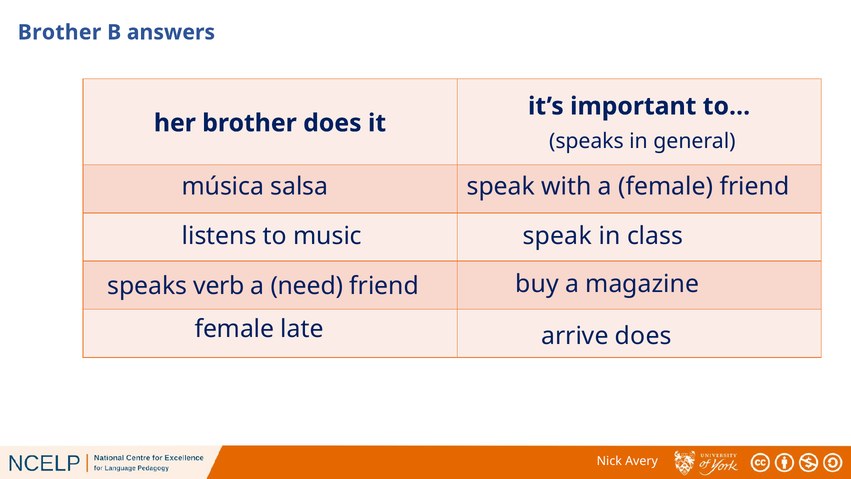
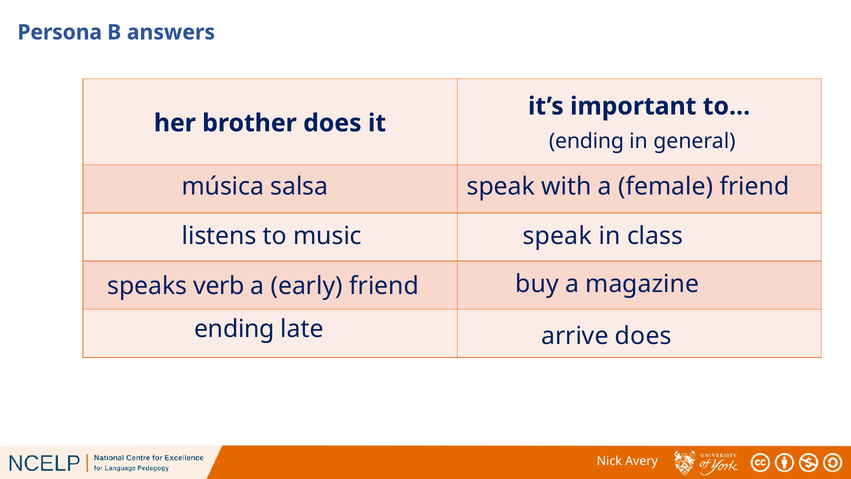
Brother at (59, 32): Brother -> Persona
speaks at (586, 141): speaks -> ending
need: need -> early
female at (234, 329): female -> ending
